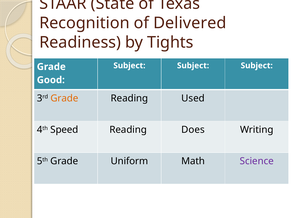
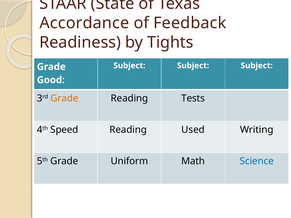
Recognition: Recognition -> Accordance
Delivered: Delivered -> Feedback
Used: Used -> Tests
Does: Does -> Used
Science colour: purple -> blue
